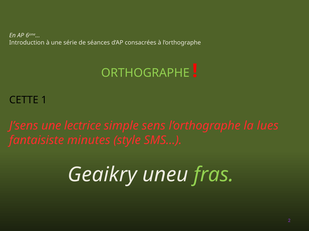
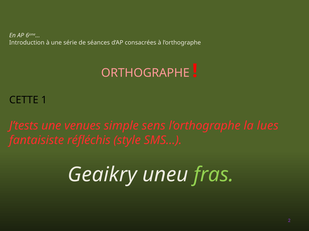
ORTHOGRAPHE colour: light green -> pink
J’sens: J’sens -> J’tests
lectrice: lectrice -> venues
minutes: minutes -> réfléchis
